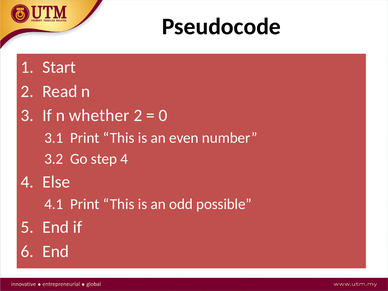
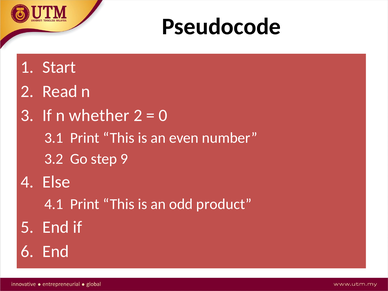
step 4: 4 -> 9
possible: possible -> product
